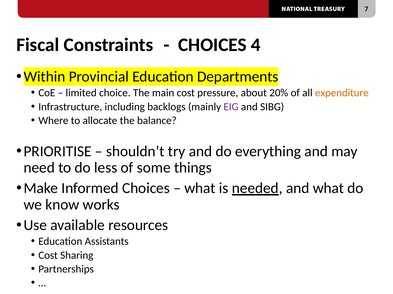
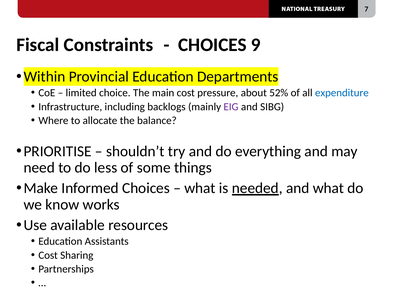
4: 4 -> 9
20%: 20% -> 52%
expenditure colour: orange -> blue
